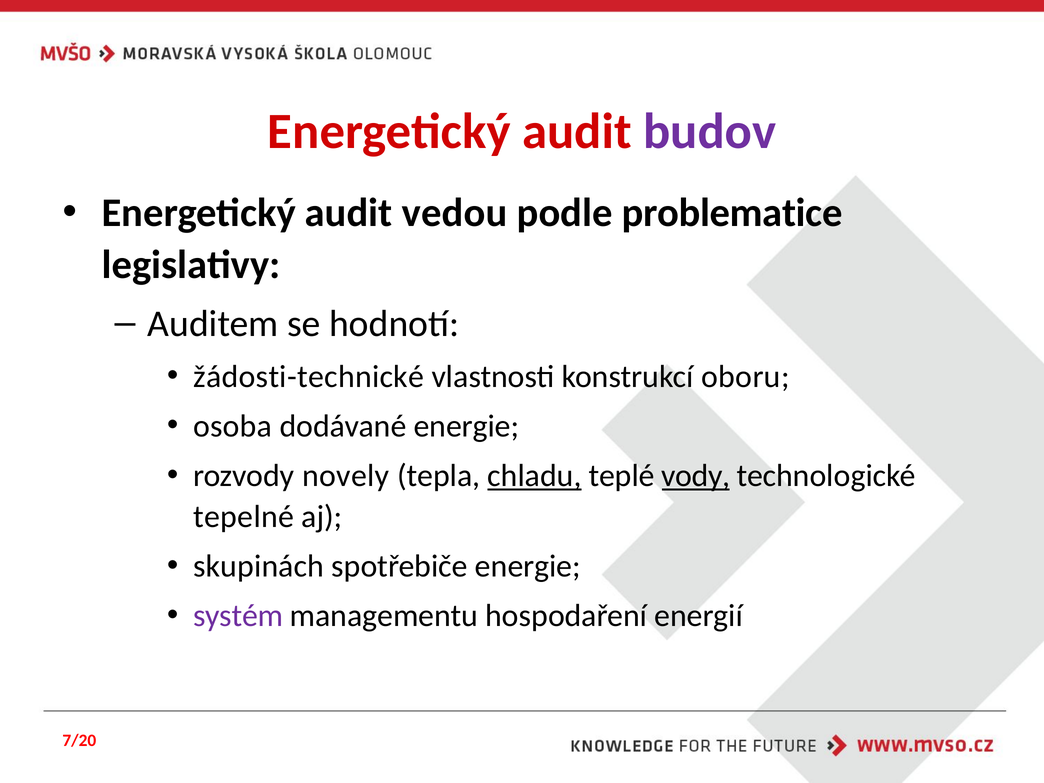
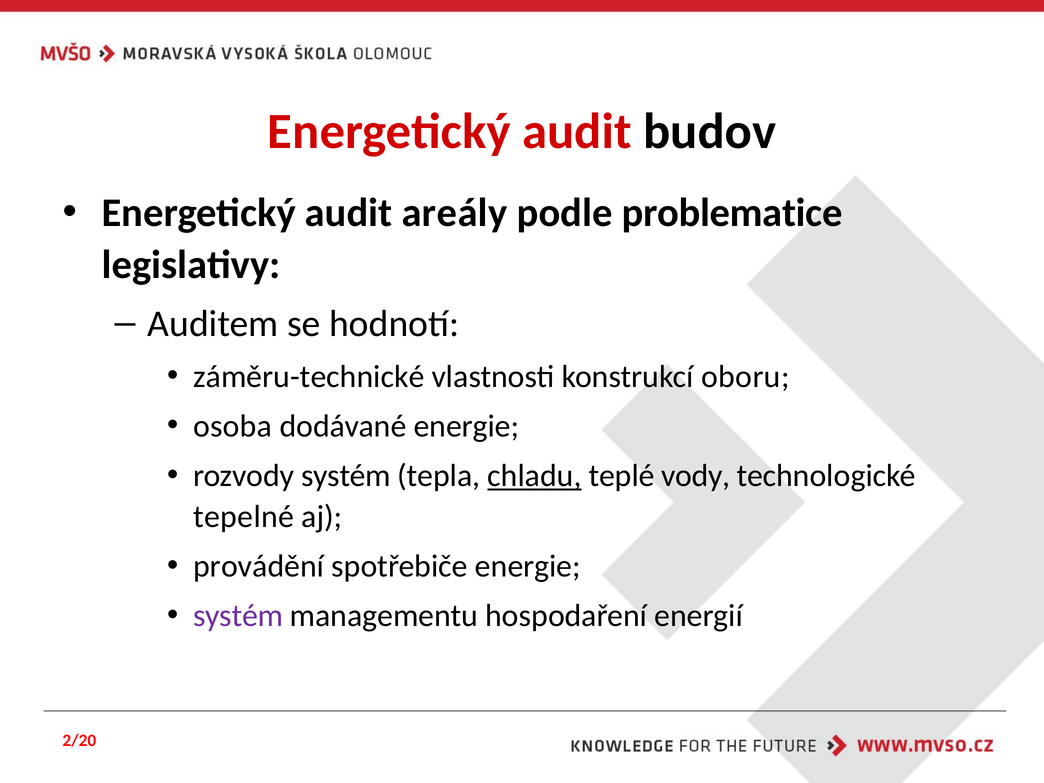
budov colour: purple -> black
vedou: vedou -> areály
žádosti-technické: žádosti-technické -> záměru-technické
rozvody novely: novely -> systém
vody underline: present -> none
skupinách: skupinách -> provádění
7/20: 7/20 -> 2/20
